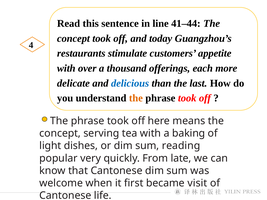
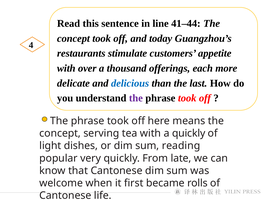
the at (136, 98) colour: orange -> purple
a baking: baking -> quickly
visit: visit -> rolls
